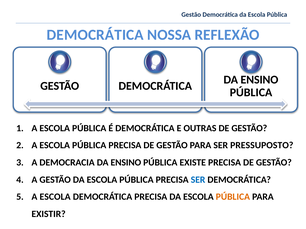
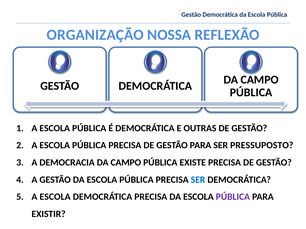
DEMOCRÁTICA at (95, 35): DEMOCRÁTICA -> ORGANIZAÇÃO
ENSINO at (260, 80): ENSINO -> CAMPO
DEMOCRACIA DA ENSINO: ENSINO -> CAMPO
PÚBLICA at (233, 197) colour: orange -> purple
